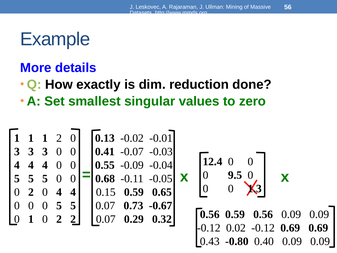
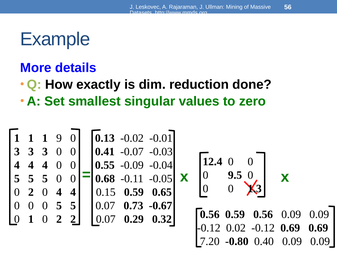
1 2: 2 -> 9
0.43: 0.43 -> 7.20
